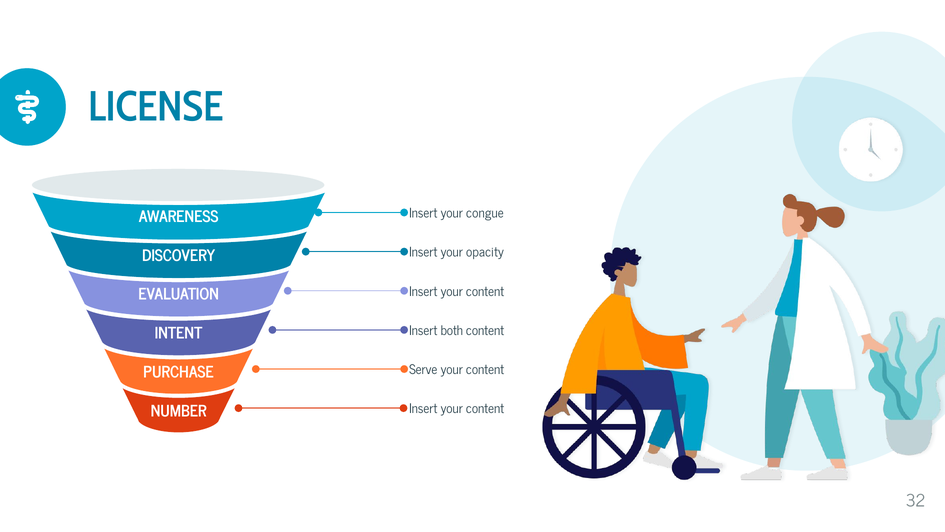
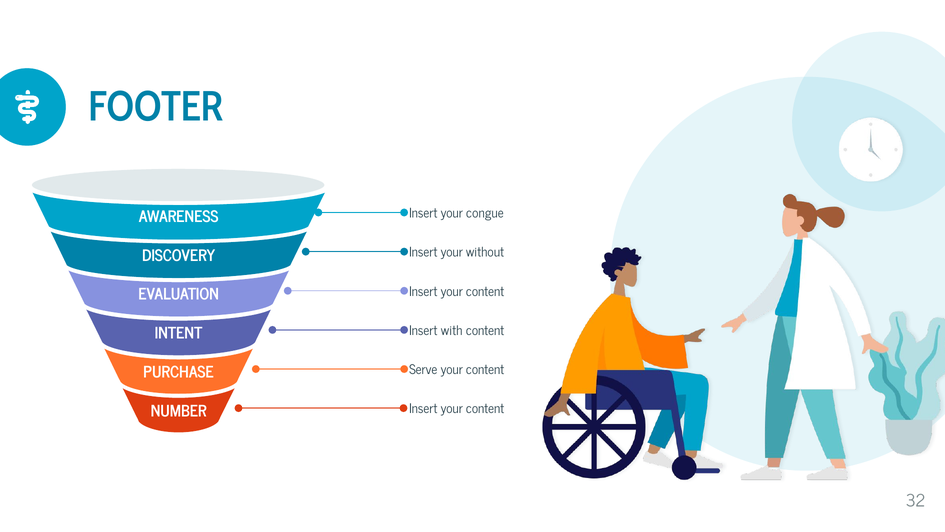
LICENSE: LICENSE -> FOOTER
opacity: opacity -> without
both: both -> with
